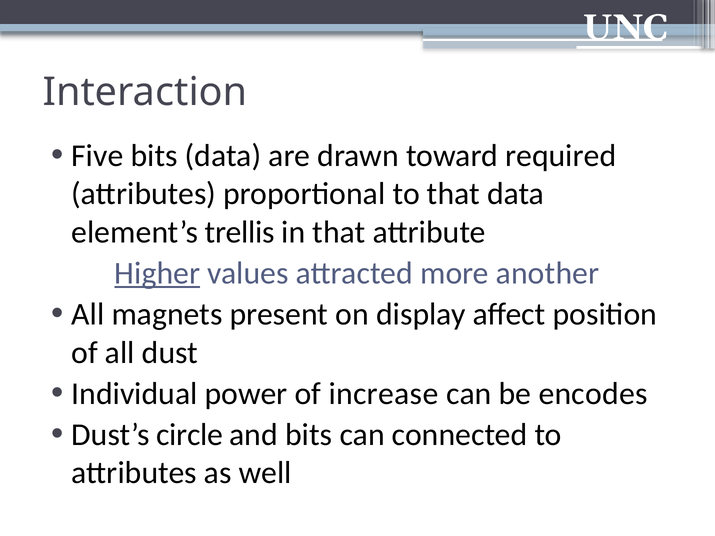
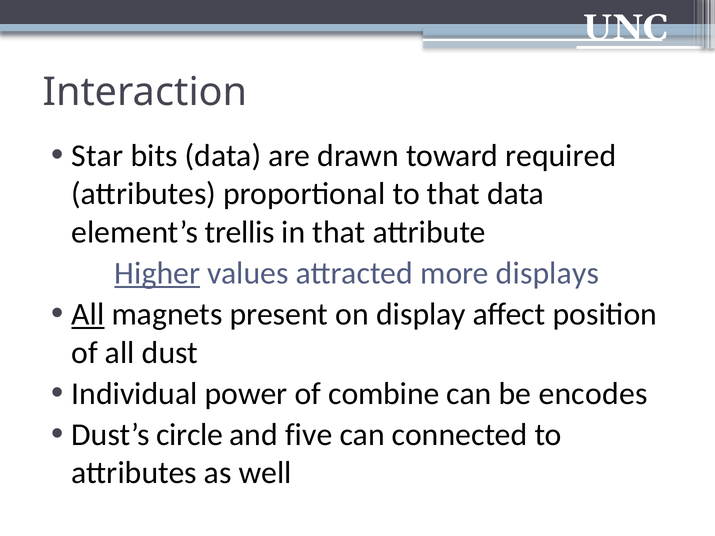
Five: Five -> Star
another: another -> displays
All at (88, 315) underline: none -> present
increase: increase -> combine
and bits: bits -> five
